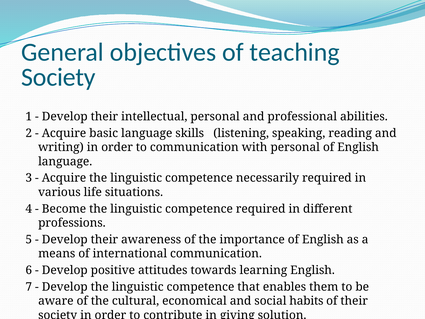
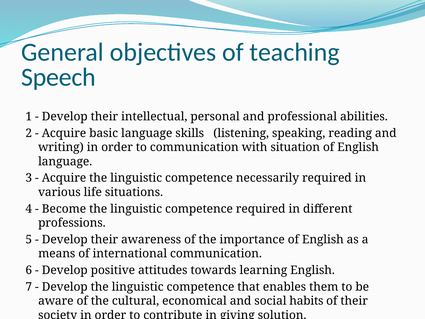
Society at (58, 77): Society -> Speech
with personal: personal -> situation
